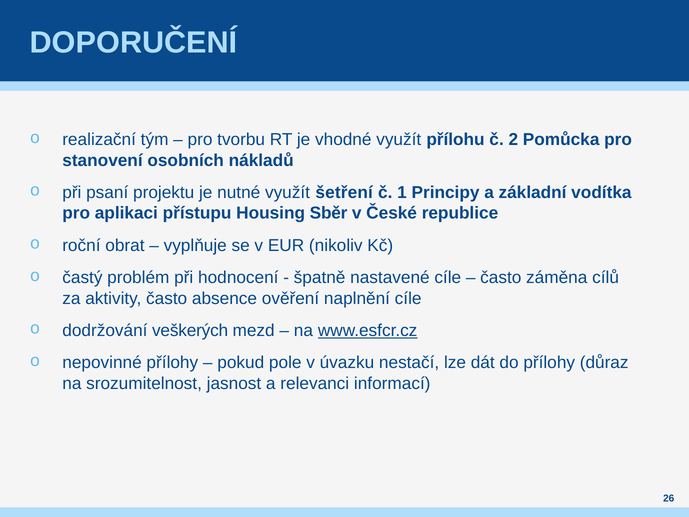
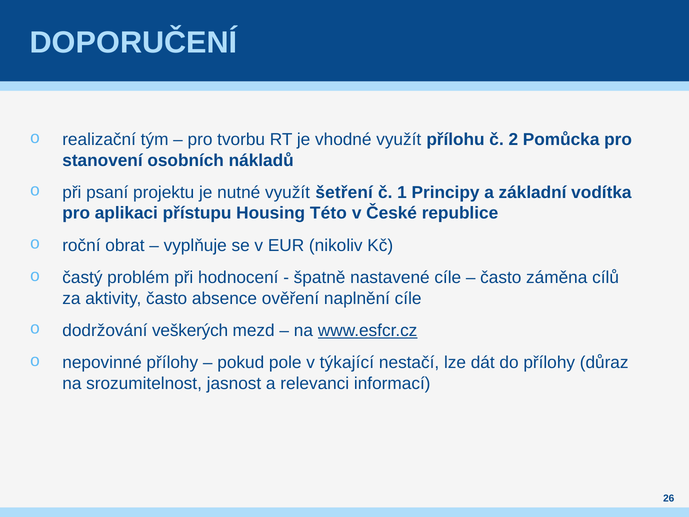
Sběr: Sběr -> Této
úvazku: úvazku -> týkající
